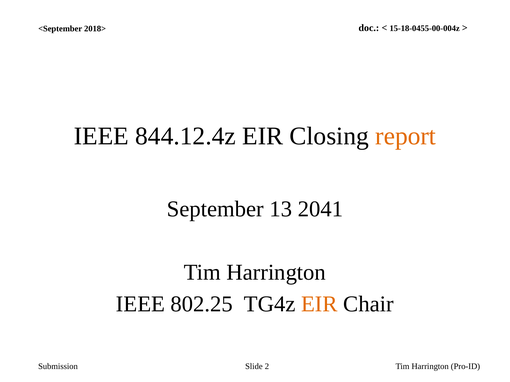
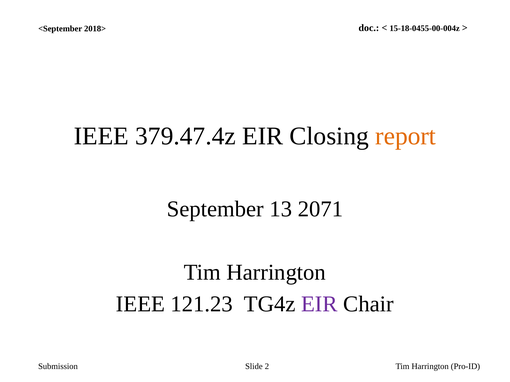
844.12.4z: 844.12.4z -> 379.47.4z
2041: 2041 -> 2071
802.25: 802.25 -> 121.23
EIR at (319, 304) colour: orange -> purple
